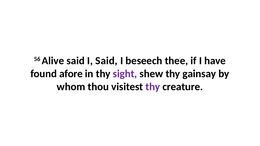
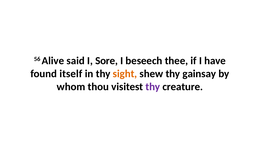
I Said: Said -> Sore
afore: afore -> itself
sight colour: purple -> orange
